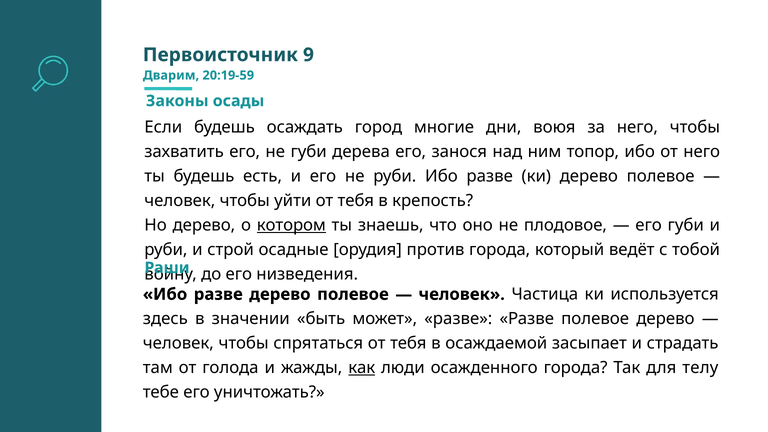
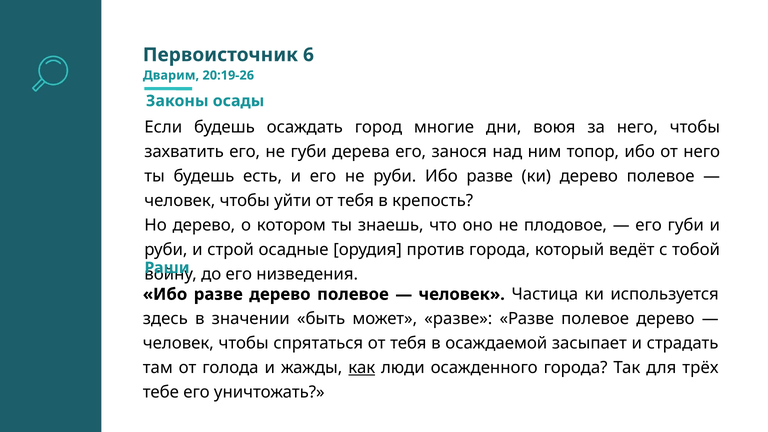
9: 9 -> 6
20:19-59: 20:19-59 -> 20:19-26
котором underline: present -> none
телу: телу -> трёх
